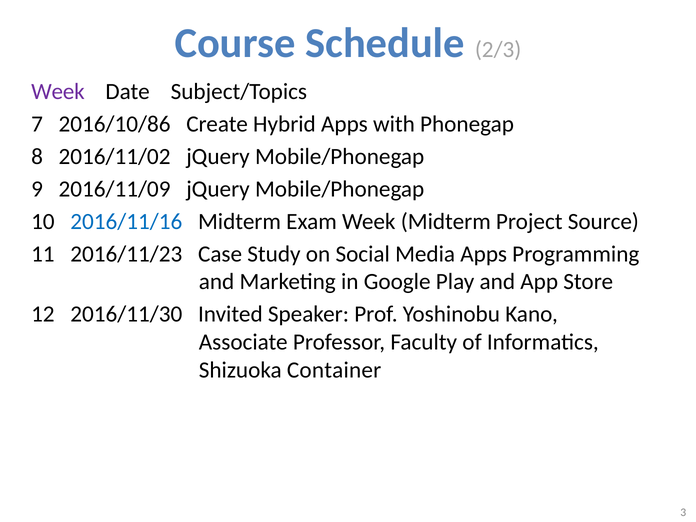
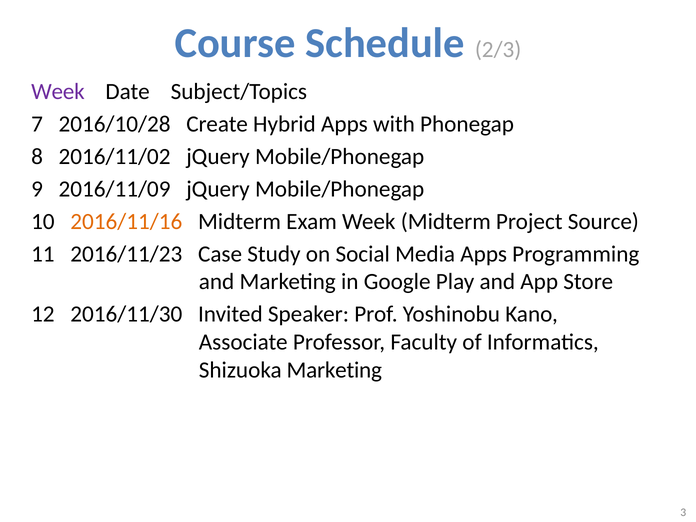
2016/10/86: 2016/10/86 -> 2016/10/28
2016/11/16 colour: blue -> orange
Shizuoka Container: Container -> Marketing
